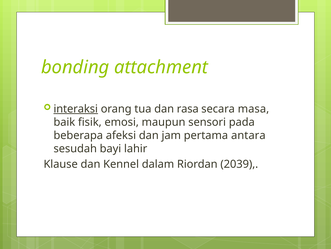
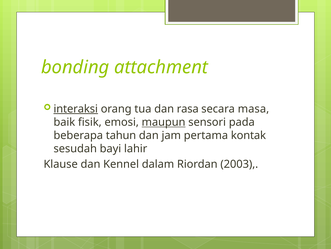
maupun underline: none -> present
afeksi: afeksi -> tahun
antara: antara -> kontak
2039: 2039 -> 2003
